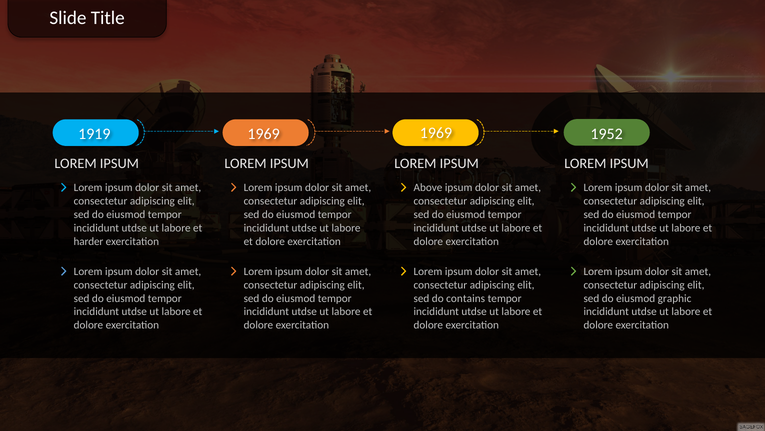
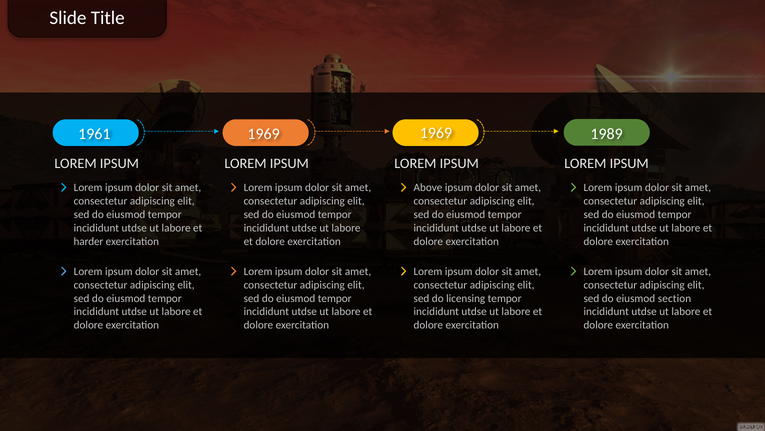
1919: 1919 -> 1961
1952: 1952 -> 1989
contains: contains -> licensing
graphic: graphic -> section
